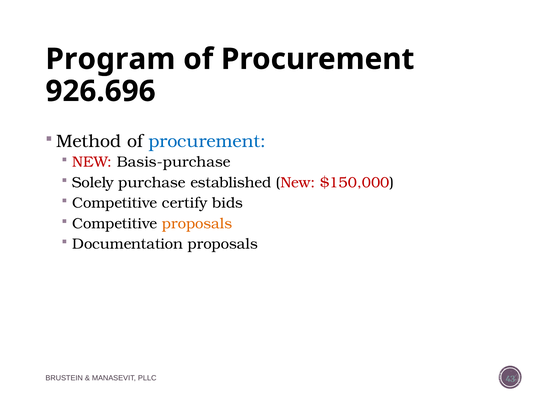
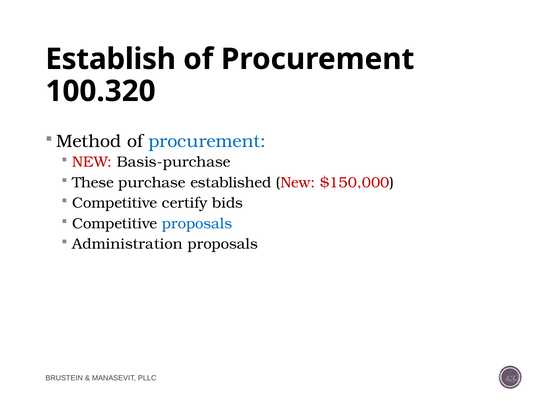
Program: Program -> Establish
926.696: 926.696 -> 100.320
Solely: Solely -> These
proposals at (197, 224) colour: orange -> blue
Documentation: Documentation -> Administration
